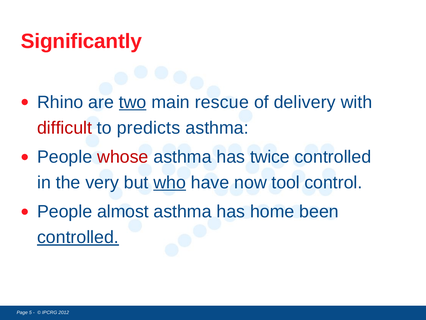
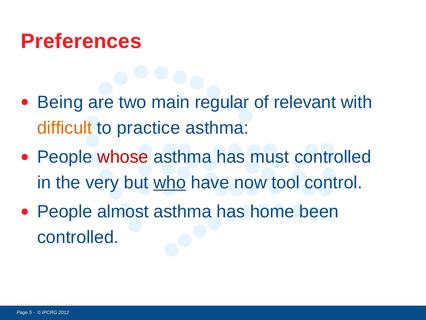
Significantly: Significantly -> Preferences
Rhino: Rhino -> Being
two underline: present -> none
rescue: rescue -> regular
delivery: delivery -> relevant
difficult colour: red -> orange
predicts: predicts -> practice
twice: twice -> must
controlled at (78, 237) underline: present -> none
